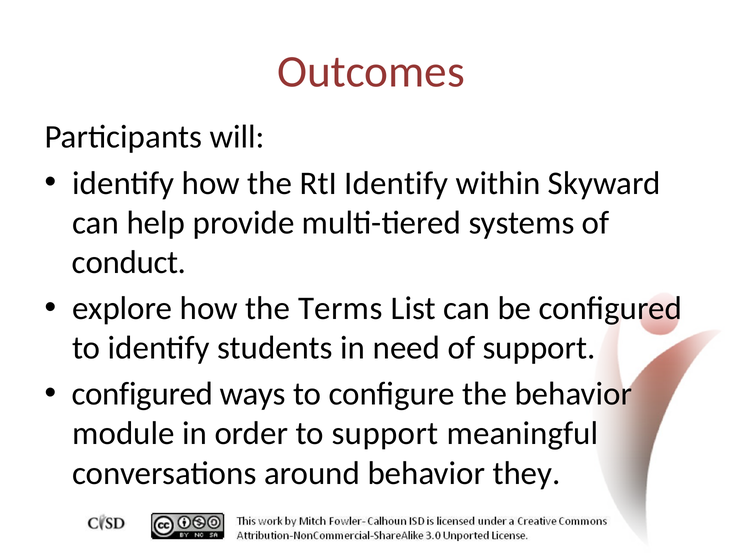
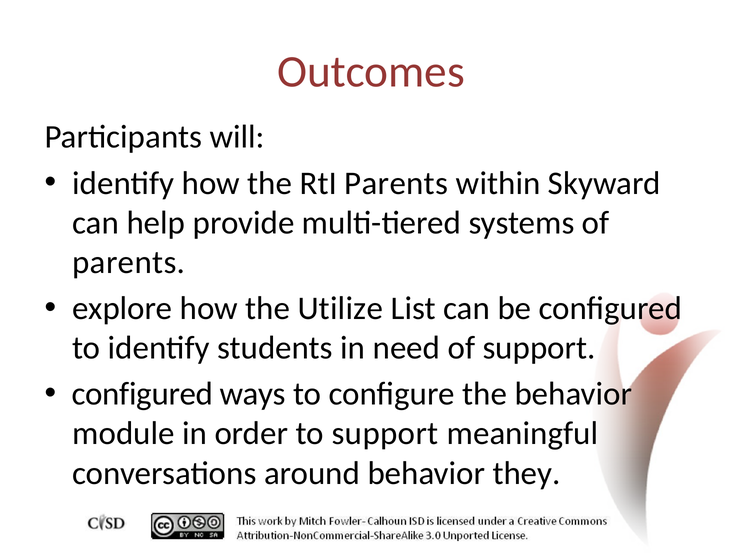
RtI Identify: Identify -> Parents
conduct at (129, 262): conduct -> parents
Terms: Terms -> Utilize
